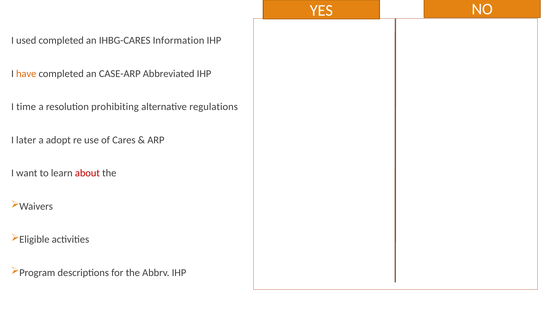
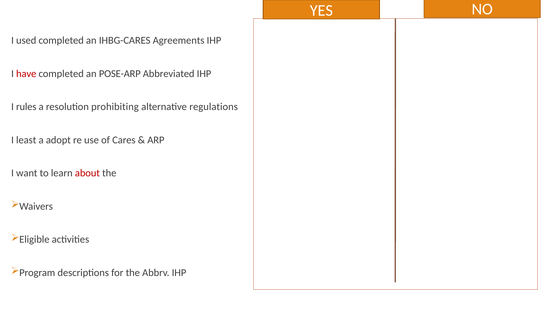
Information: Information -> Agreements
have colour: orange -> red
CASE-ARP: CASE-ARP -> POSE-ARP
time: time -> rules
later: later -> least
